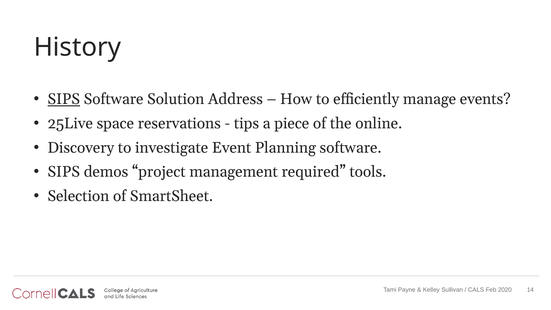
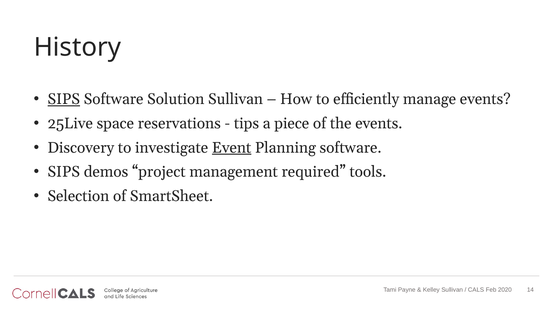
Solution Address: Address -> Sullivan
the online: online -> events
Event underline: none -> present
